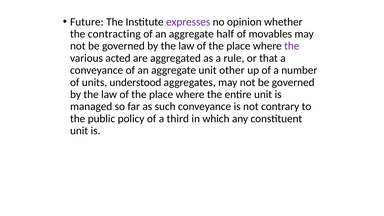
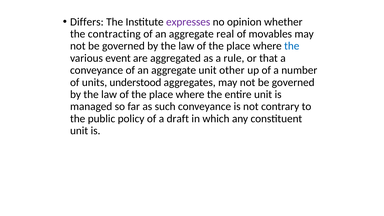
Future: Future -> Differs
half: half -> real
the at (292, 46) colour: purple -> blue
acted: acted -> event
third: third -> draft
